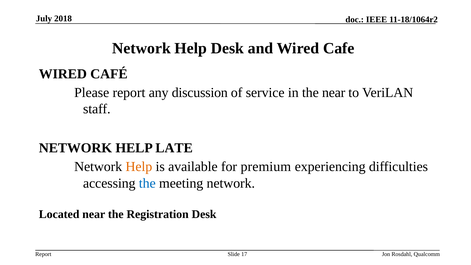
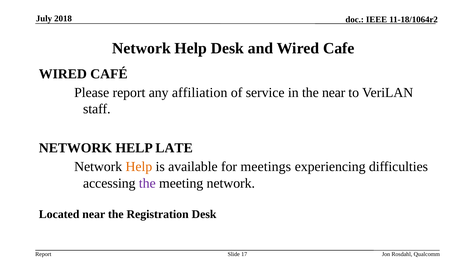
discussion: discussion -> affiliation
premium: premium -> meetings
the at (147, 183) colour: blue -> purple
